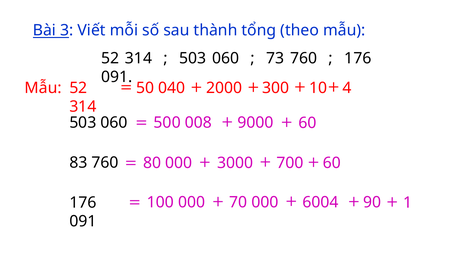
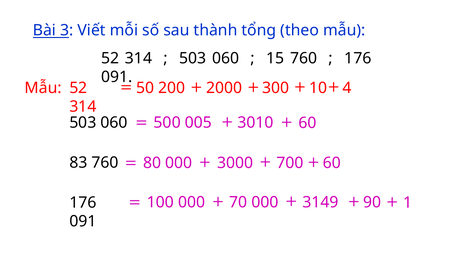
73: 73 -> 15
040: 040 -> 200
008: 008 -> 005
9000: 9000 -> 3010
6004: 6004 -> 3149
